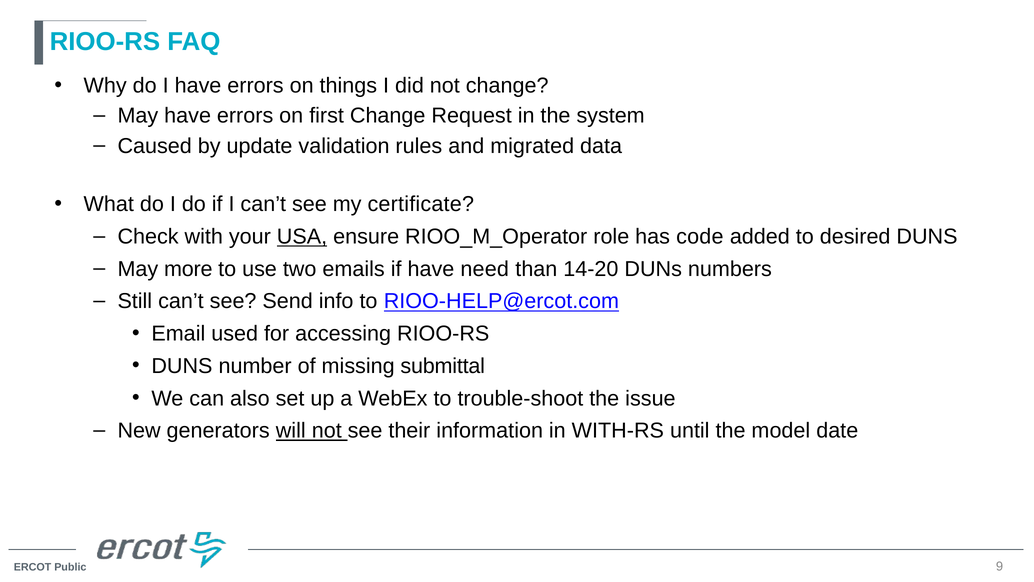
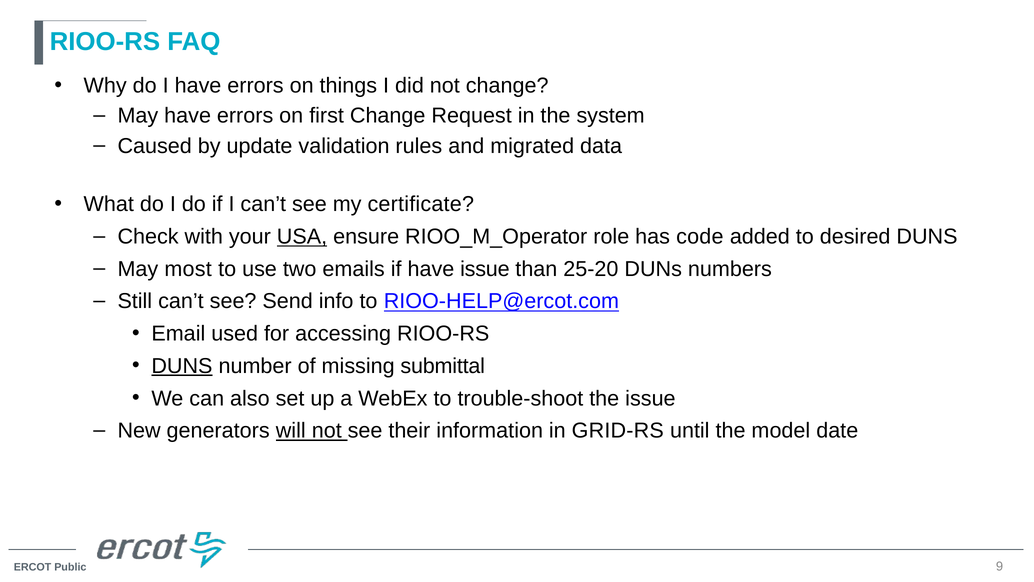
more: more -> most
have need: need -> issue
14-20: 14-20 -> 25-20
DUNS at (182, 366) underline: none -> present
WITH-RS: WITH-RS -> GRID-RS
